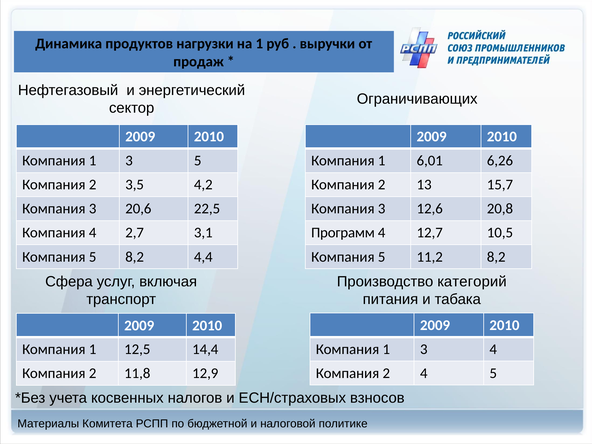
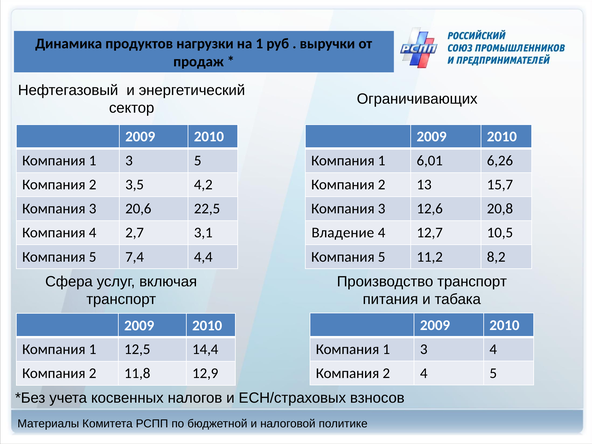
Программ: Программ -> Владение
5 8,2: 8,2 -> 7,4
Производство категорий: категорий -> транспорт
